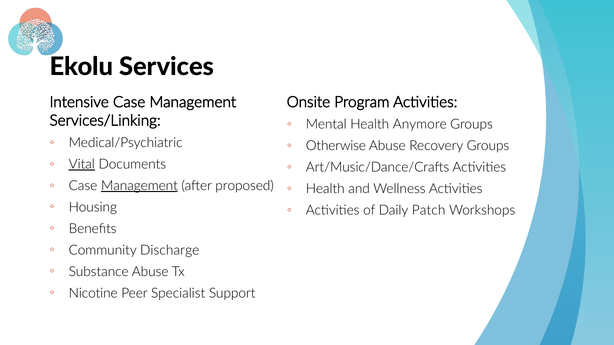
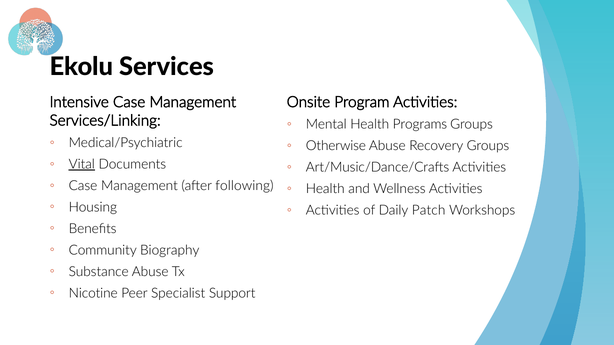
Anymore: Anymore -> Programs
Management at (139, 186) underline: present -> none
proposed: proposed -> following
Discharge: Discharge -> Biography
